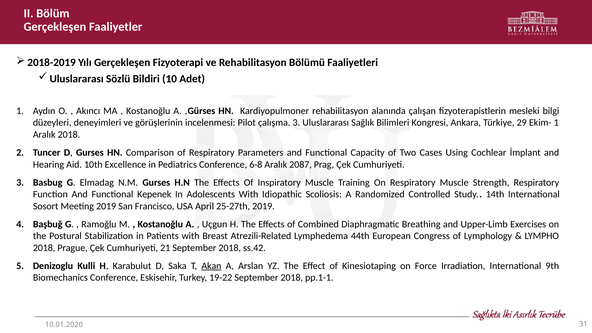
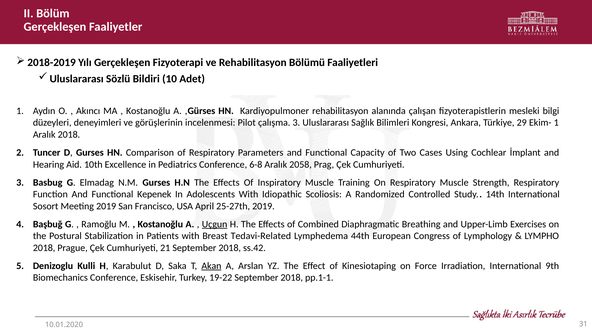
2087: 2087 -> 2058
Uçgun underline: none -> present
Atrezili-Related: Atrezili-Related -> Tedavi-Related
